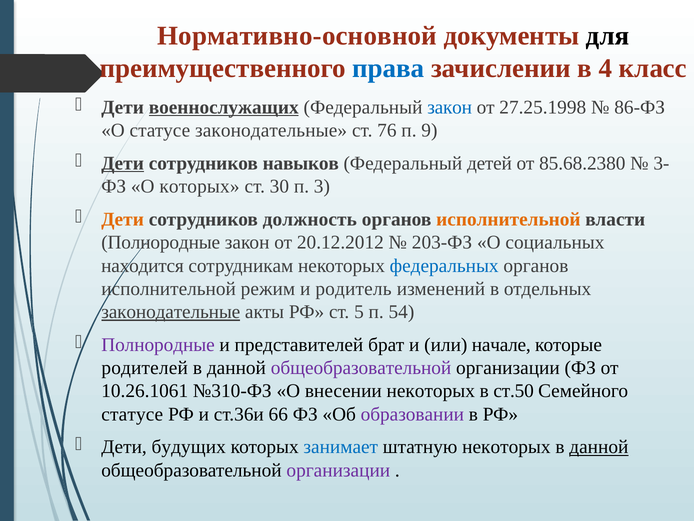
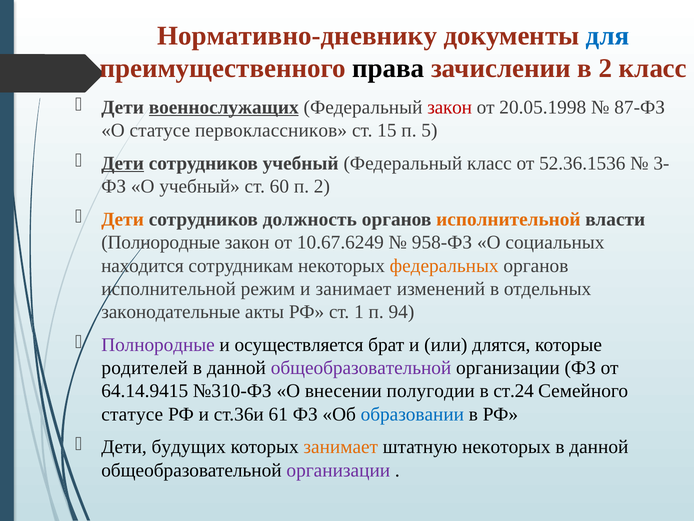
Нормативно-основной: Нормативно-основной -> Нормативно-дневнику
для colour: black -> blue
права colour: blue -> black
в 4: 4 -> 2
закон at (450, 107) colour: blue -> red
27.25.1998: 27.25.1998 -> 20.05.1998
86-ФЗ: 86-ФЗ -> 87-ФЗ
статусе законодательные: законодательные -> первоклассников
76: 76 -> 15
9: 9 -> 5
сотрудников навыков: навыков -> учебный
Федеральный детей: детей -> класс
85.68.2380: 85.68.2380 -> 52.36.1536
О которых: которых -> учебный
30: 30 -> 60
п 3: 3 -> 2
20.12.2012: 20.12.2012 -> 10.67.6249
203-ФЗ: 203-ФЗ -> 958-ФЗ
федеральных colour: blue -> orange
и родитель: родитель -> занимает
законодательные at (171, 312) underline: present -> none
5: 5 -> 1
54: 54 -> 94
представителей: представителей -> осуществляется
начале: начале -> длятся
10.26.1061: 10.26.1061 -> 64.14.9415
внесении некоторых: некоторых -> полугодии
ст.50: ст.50 -> ст.24
66: 66 -> 61
образовании colour: purple -> blue
занимает at (341, 447) colour: blue -> orange
данной at (599, 447) underline: present -> none
